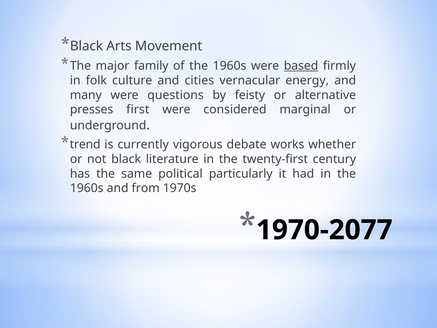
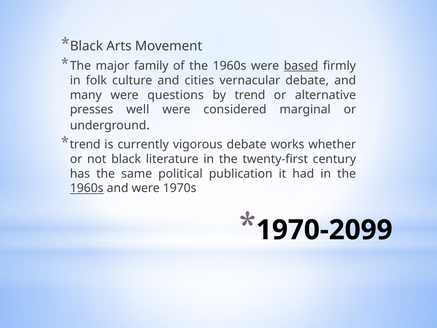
vernacular energy: energy -> debate
by feisty: feisty -> trend
first: first -> well
particularly: particularly -> publication
1960s at (87, 188) underline: none -> present
and from: from -> were
1970-2077: 1970-2077 -> 1970-2099
